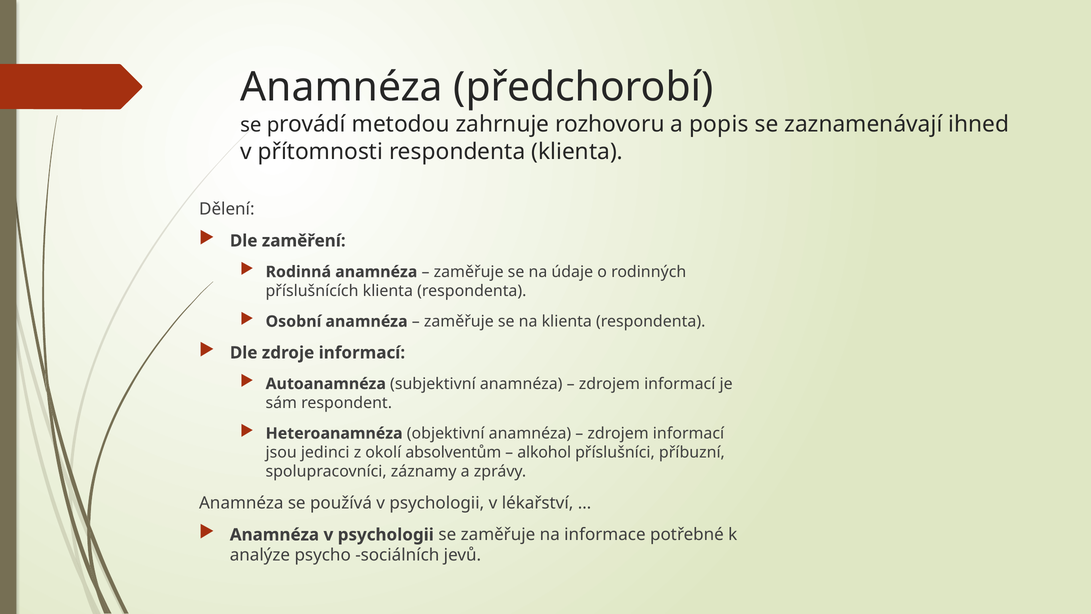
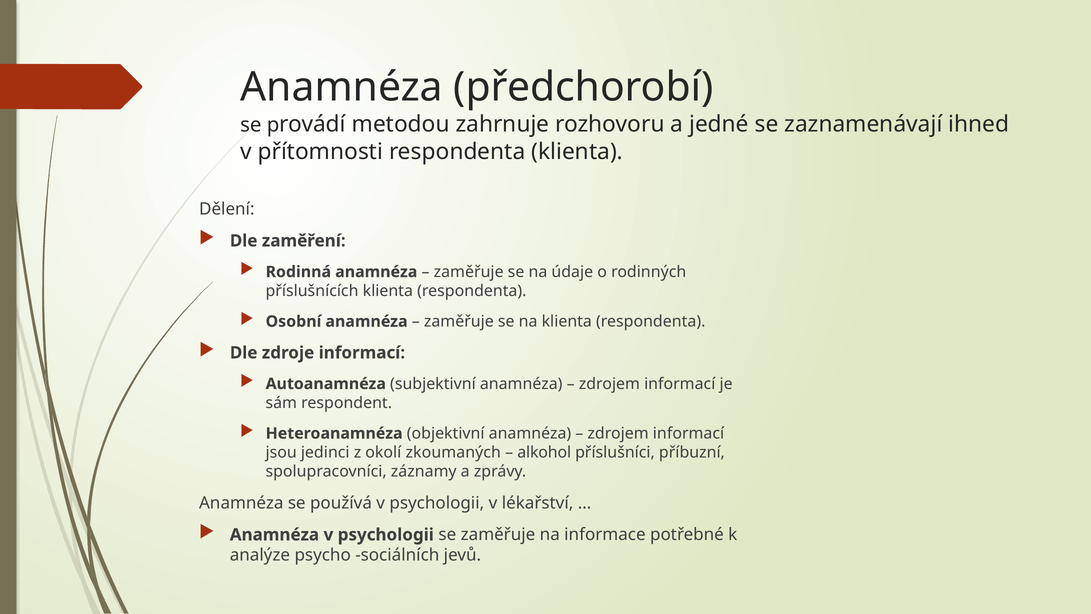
popis: popis -> jedné
absolventům: absolventům -> zkoumaných
